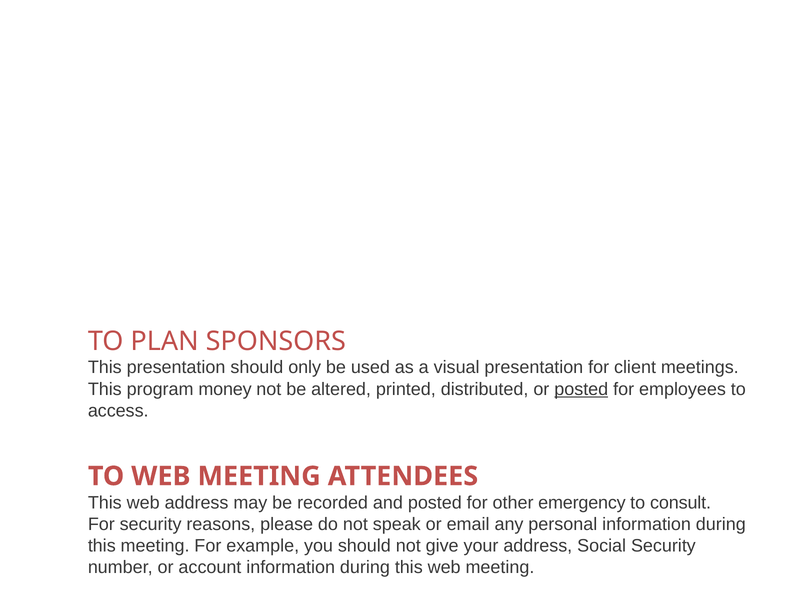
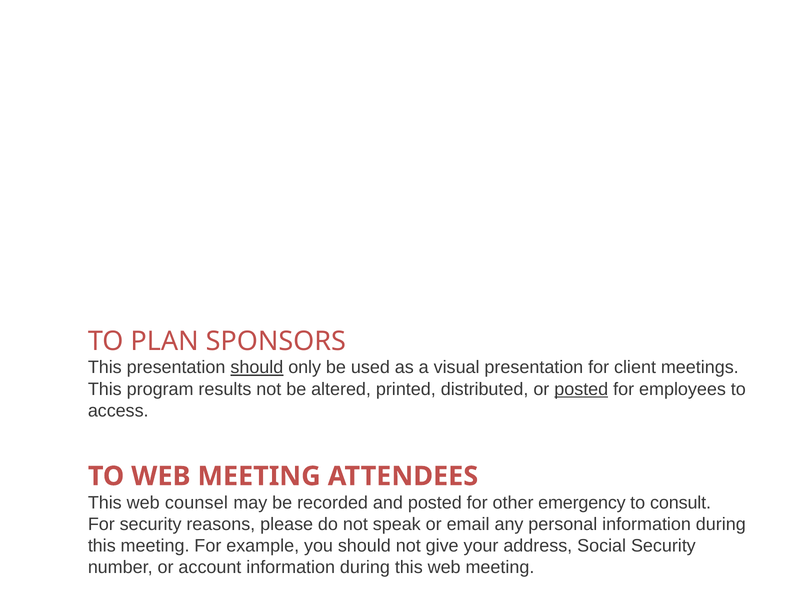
should at (257, 367) underline: none -> present
money: money -> results
web address: address -> counsel
